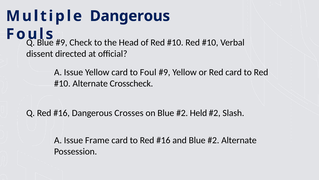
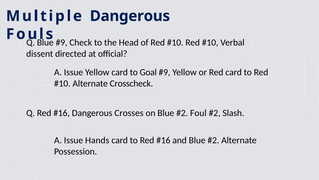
Foul: Foul -> Goal
Held: Held -> Foul
Frame: Frame -> Hands
